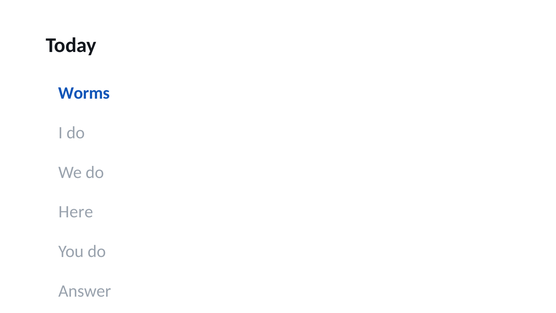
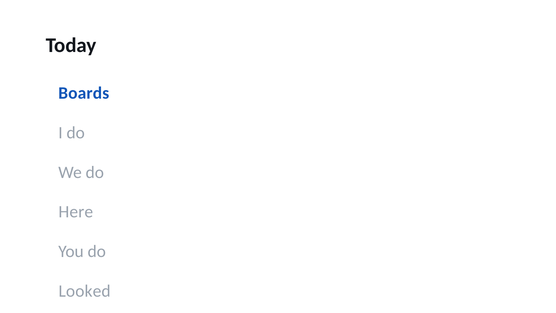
Worms: Worms -> Boards
Answer: Answer -> Looked
